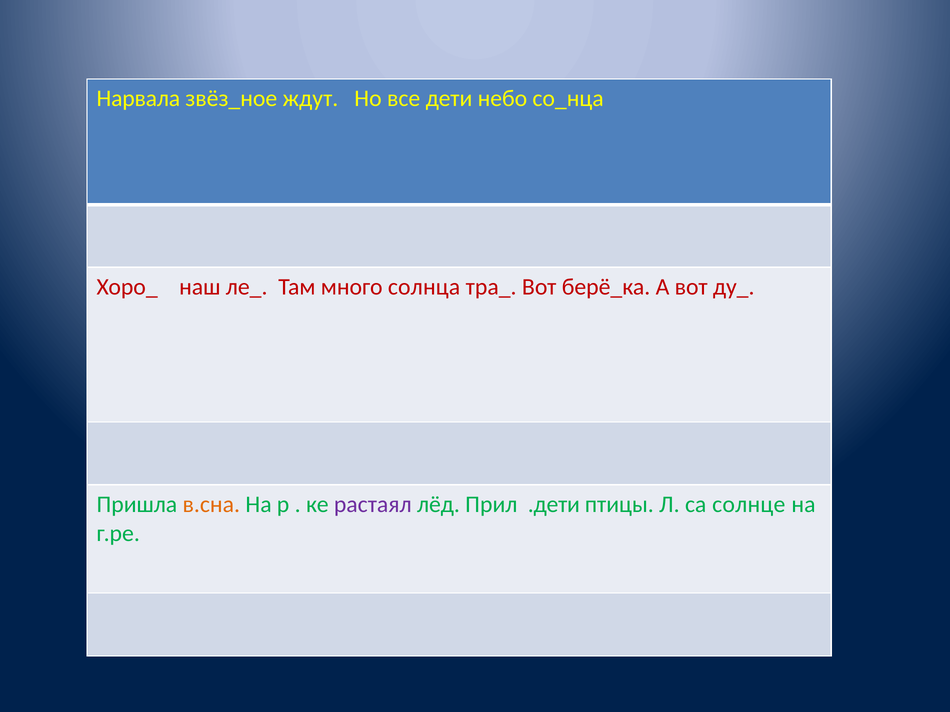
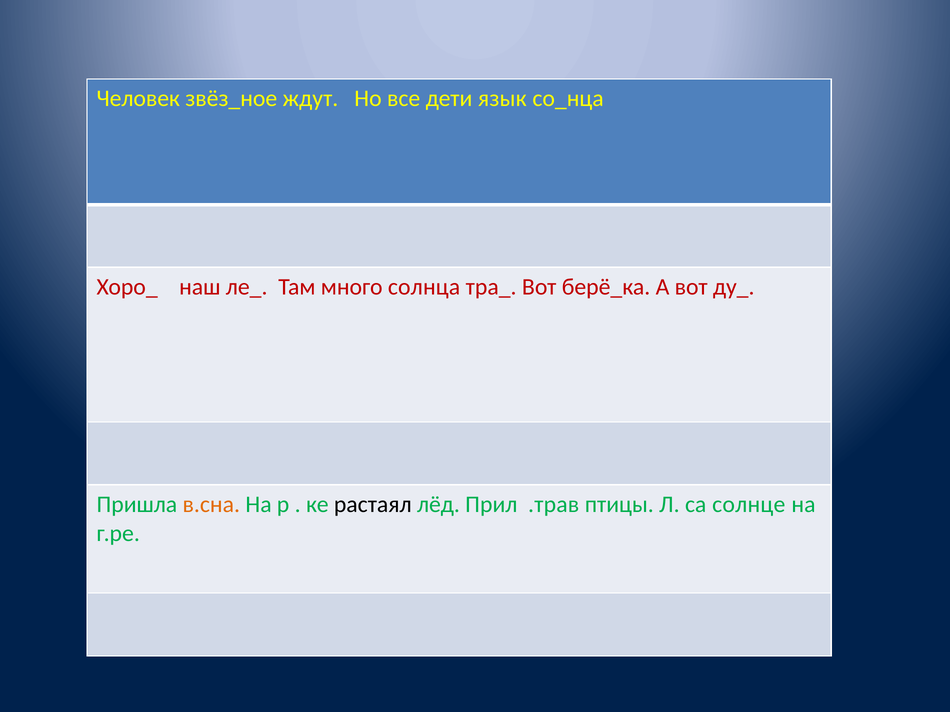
Нарвала: Нарвала -> Человек
небо: небо -> язык
растаял colour: purple -> black
.дети: .дети -> .трав
